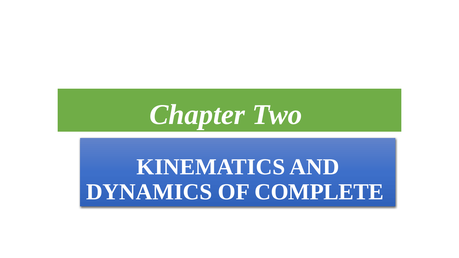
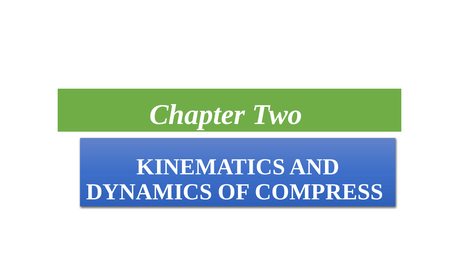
COMPLETE: COMPLETE -> COMPRESS
